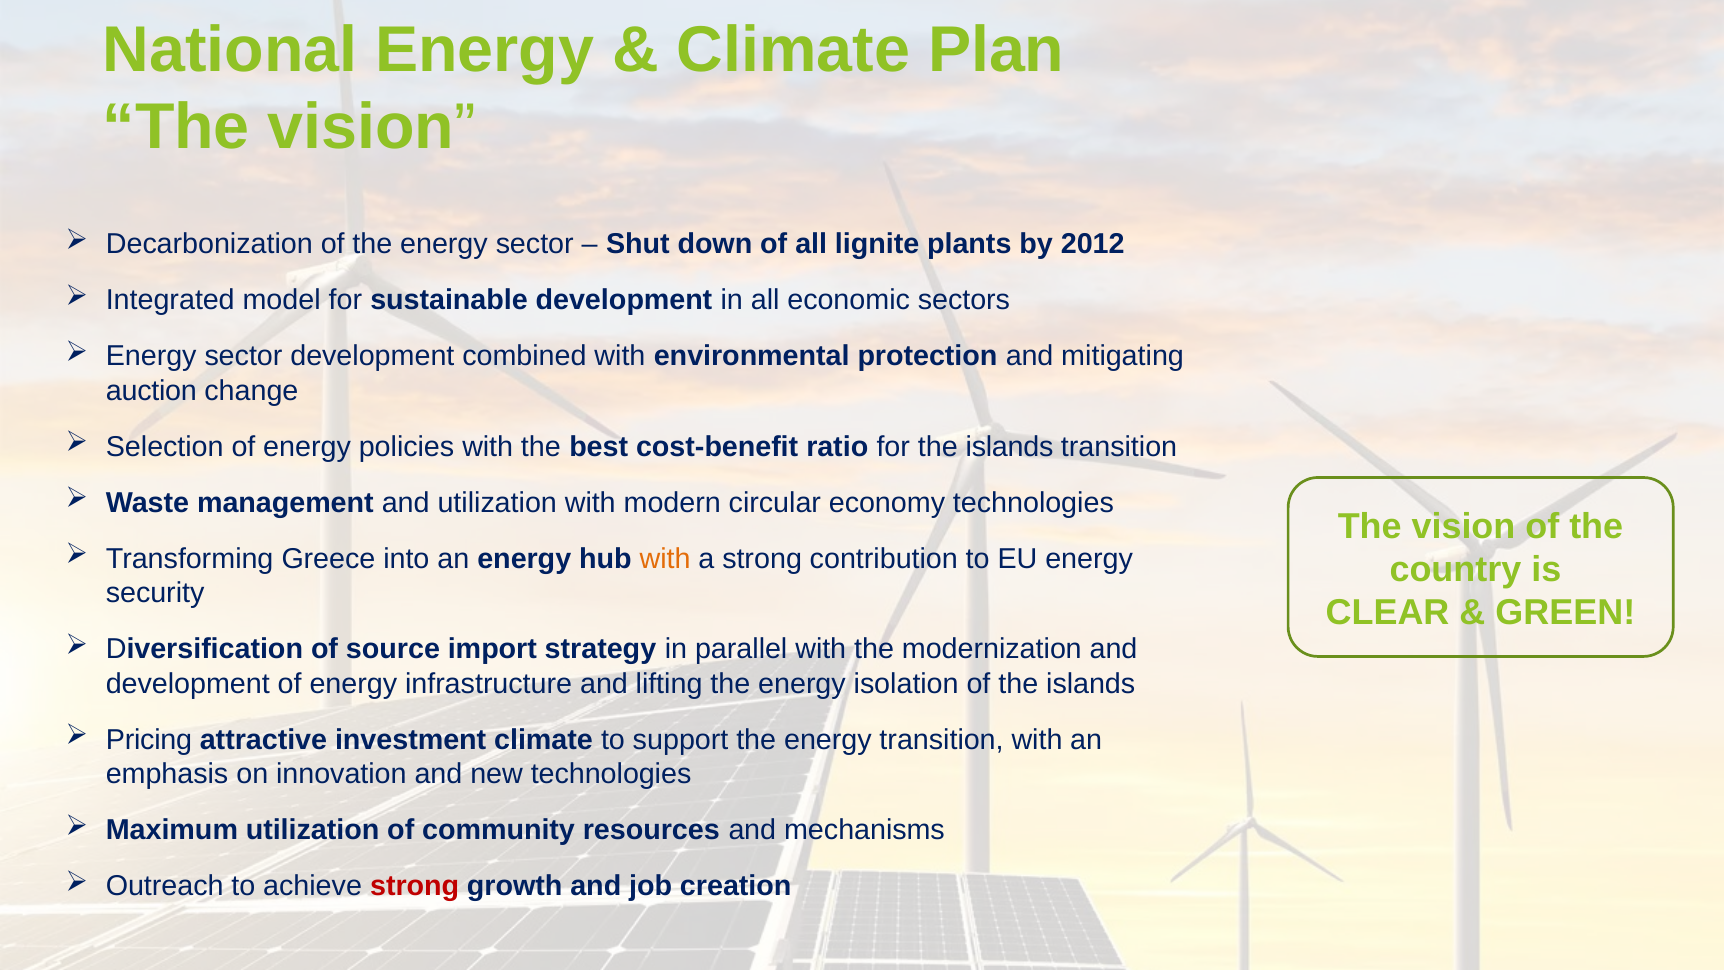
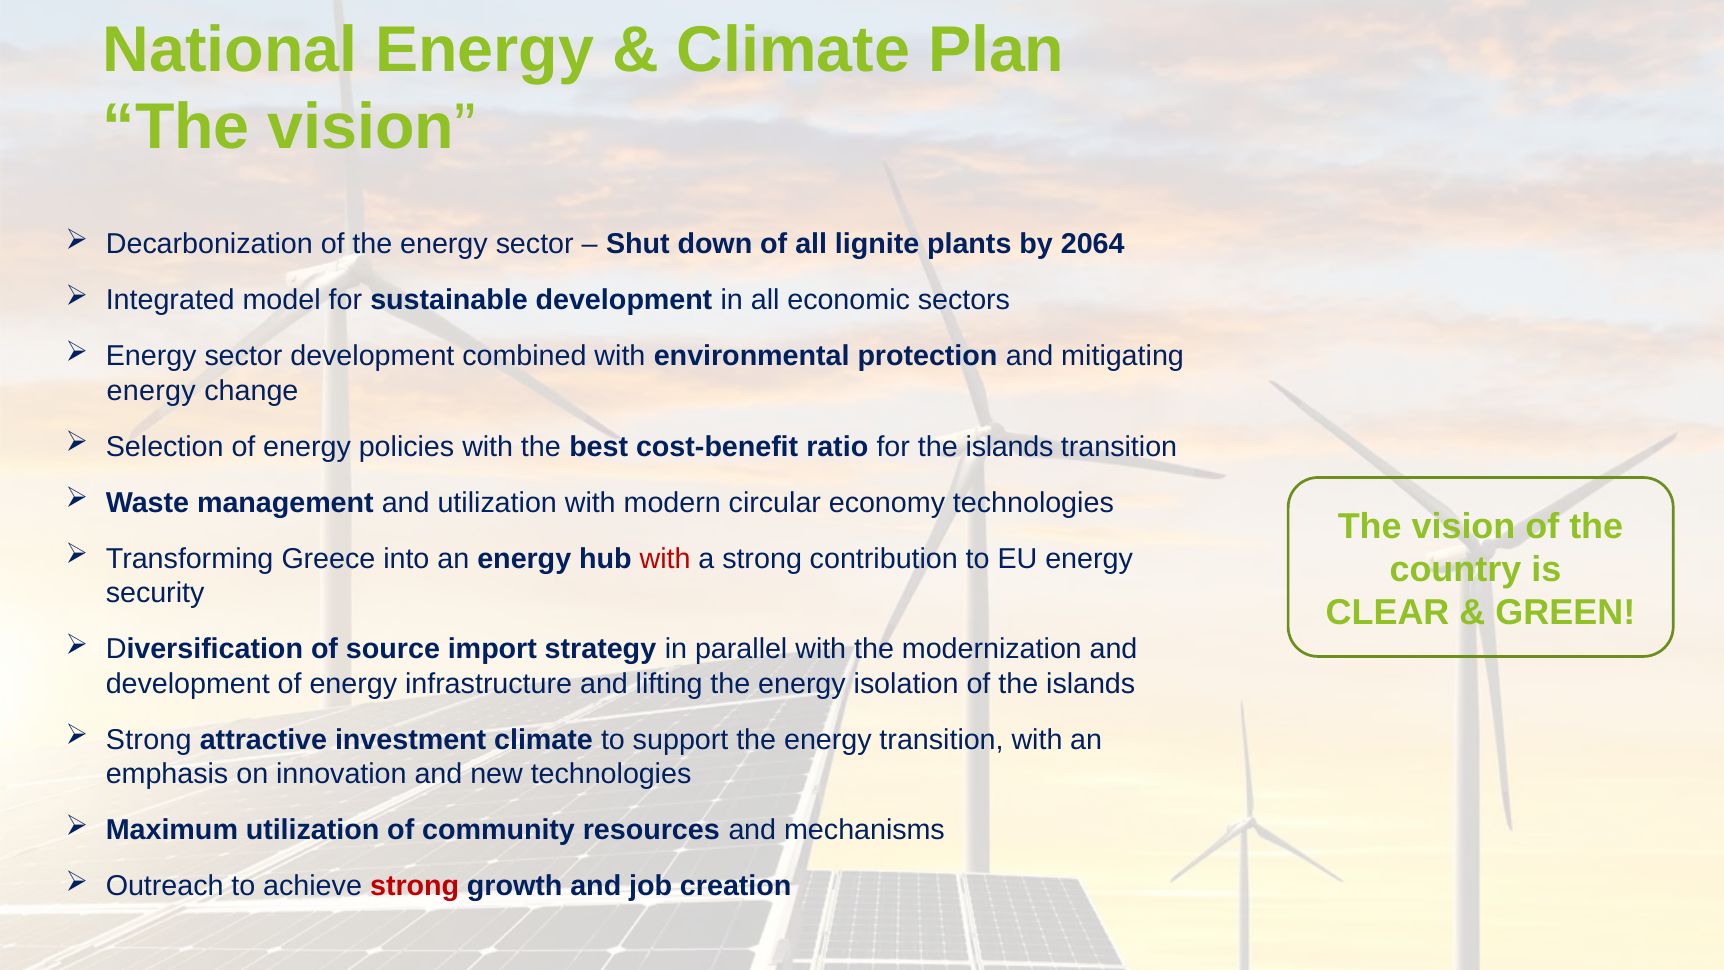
2012: 2012 -> 2064
auction at (151, 391): auction -> energy
with at (665, 559) colour: orange -> red
Pricing at (149, 740): Pricing -> Strong
